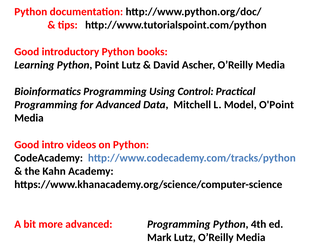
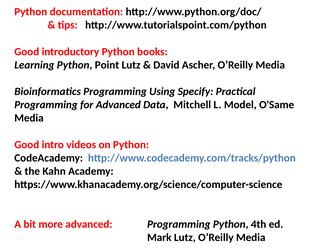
Control: Control -> Specify
O'Point: O'Point -> O'Same
